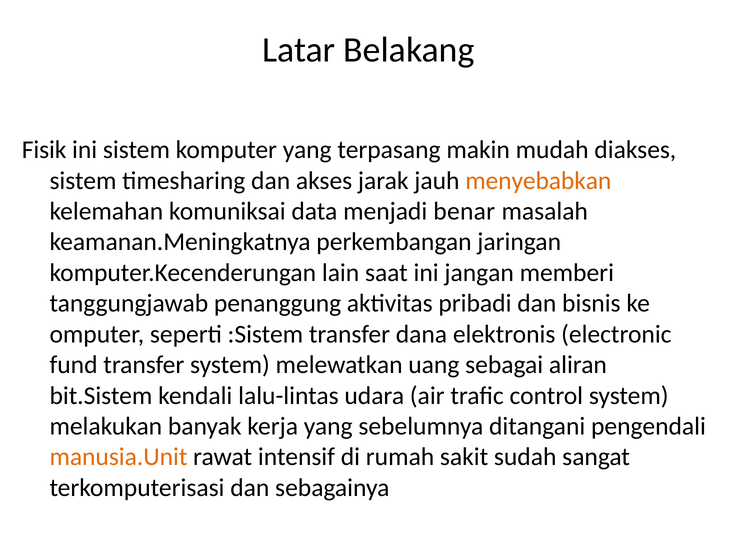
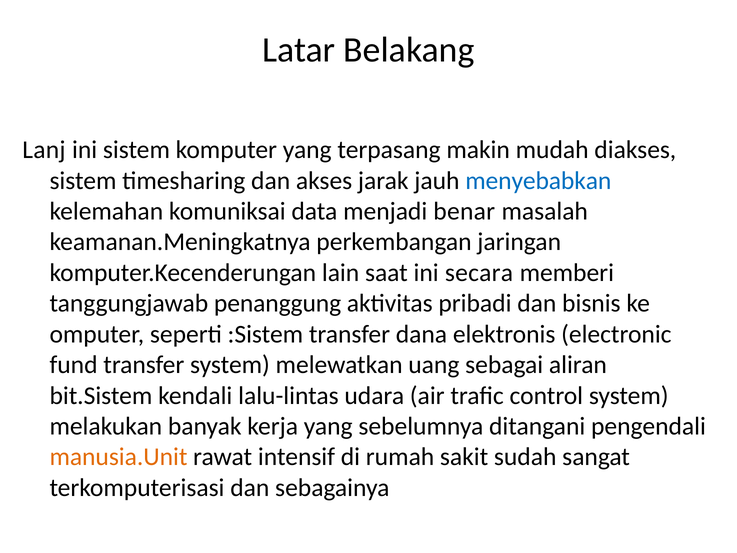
Fisik: Fisik -> Lanj
menyebabkan colour: orange -> blue
jangan: jangan -> secara
